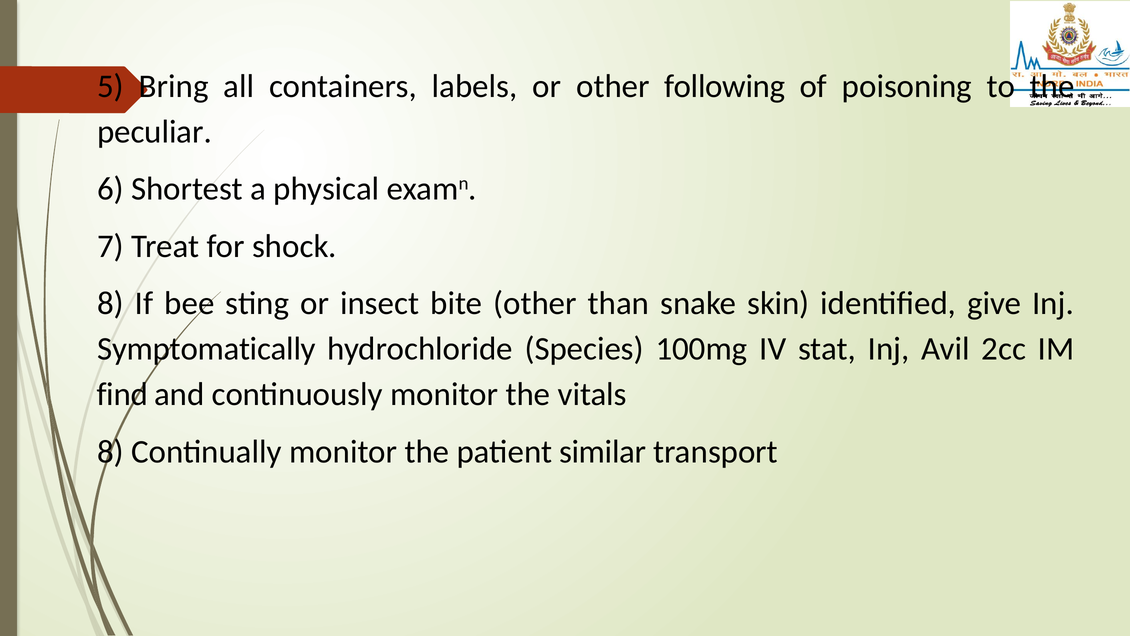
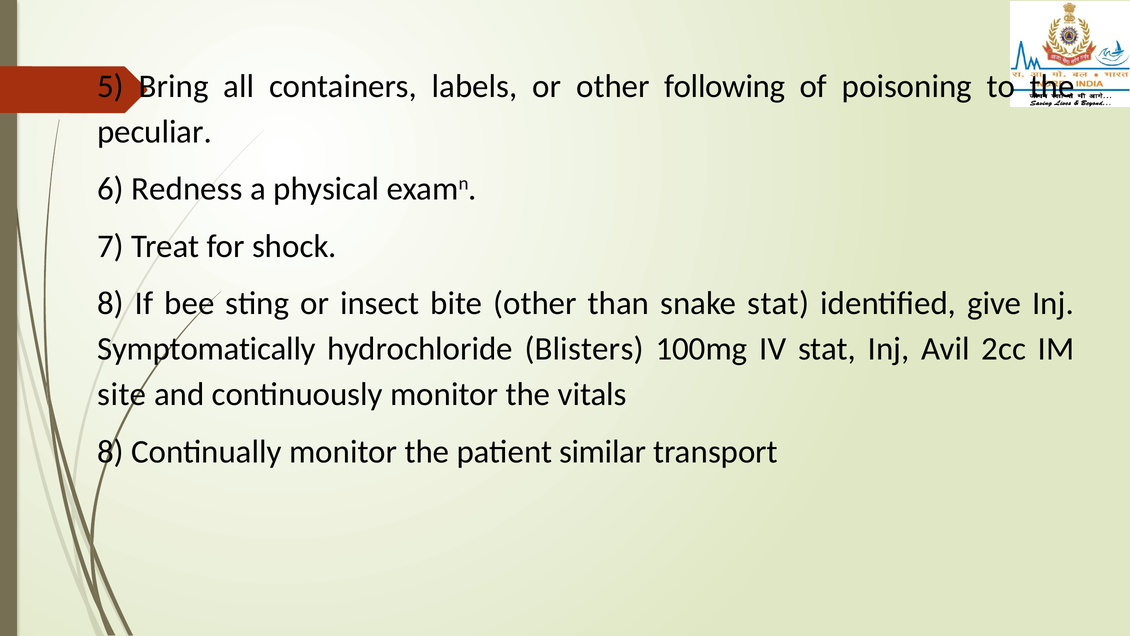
Shortest: Shortest -> Redness
snake skin: skin -> stat
Species: Species -> Blisters
find: find -> site
